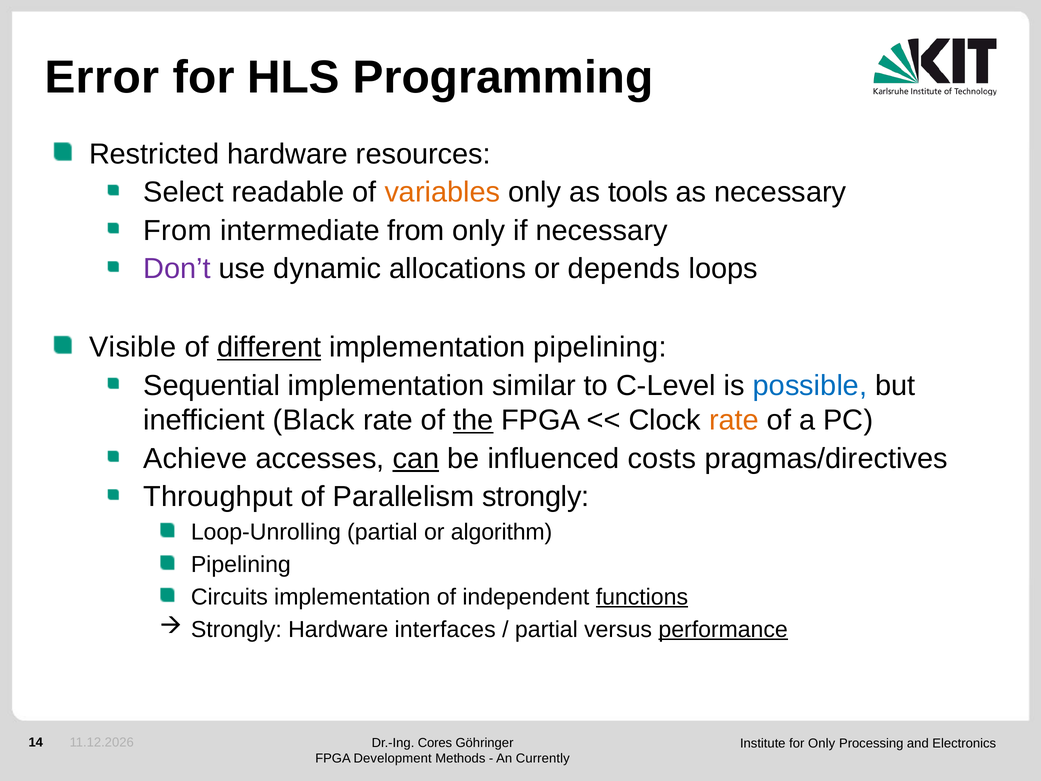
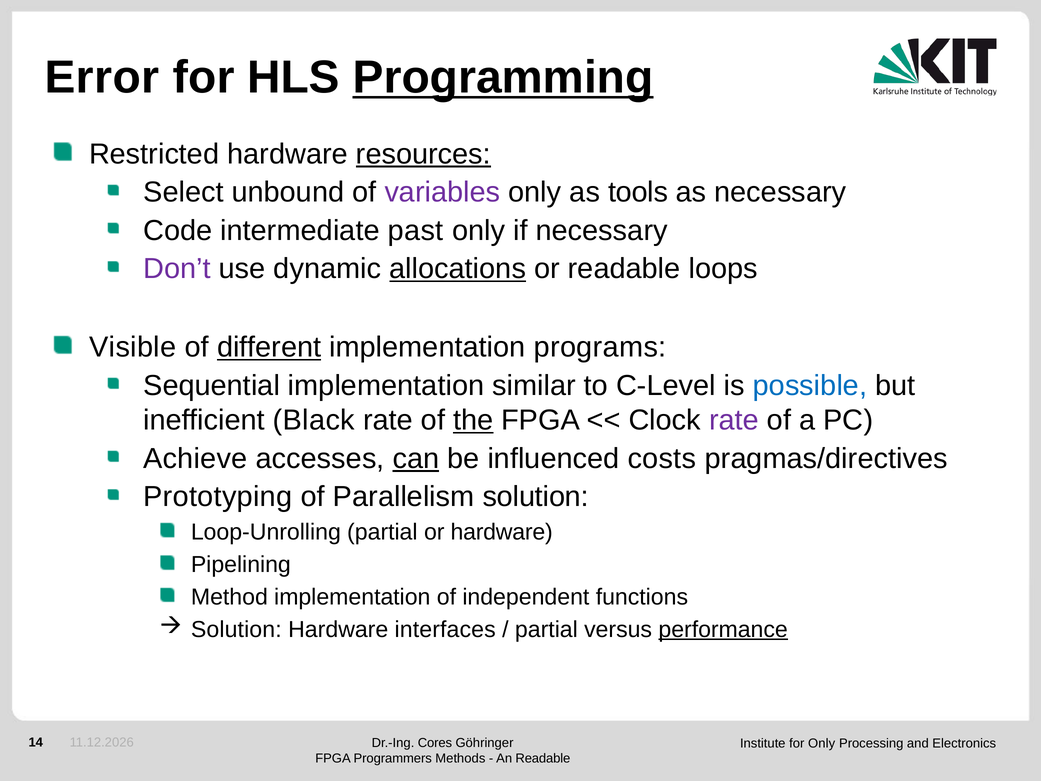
Programming underline: none -> present
resources underline: none -> present
readable: readable -> unbound
variables colour: orange -> purple
From at (178, 230): From -> Code
intermediate from: from -> past
allocations underline: none -> present
or depends: depends -> readable
implementation pipelining: pipelining -> programs
rate at (734, 420) colour: orange -> purple
Throughput: Throughput -> Prototyping
Parallelism strongly: strongly -> solution
or algorithm: algorithm -> hardware
Circuits: Circuits -> Method
functions underline: present -> none
Strongly at (236, 629): Strongly -> Solution
Development: Development -> Programmers
An Currently: Currently -> Readable
